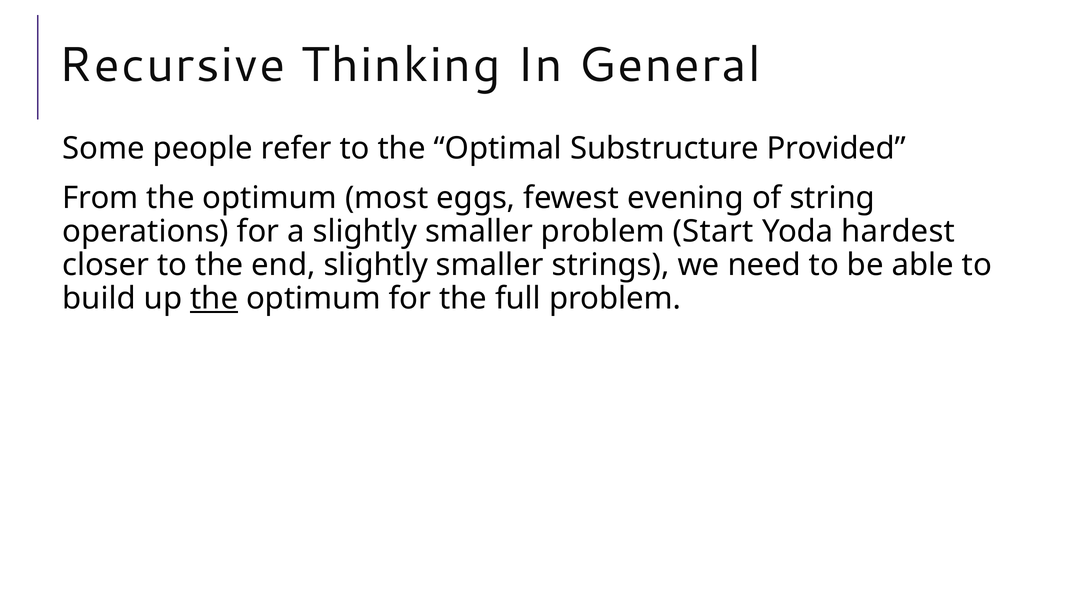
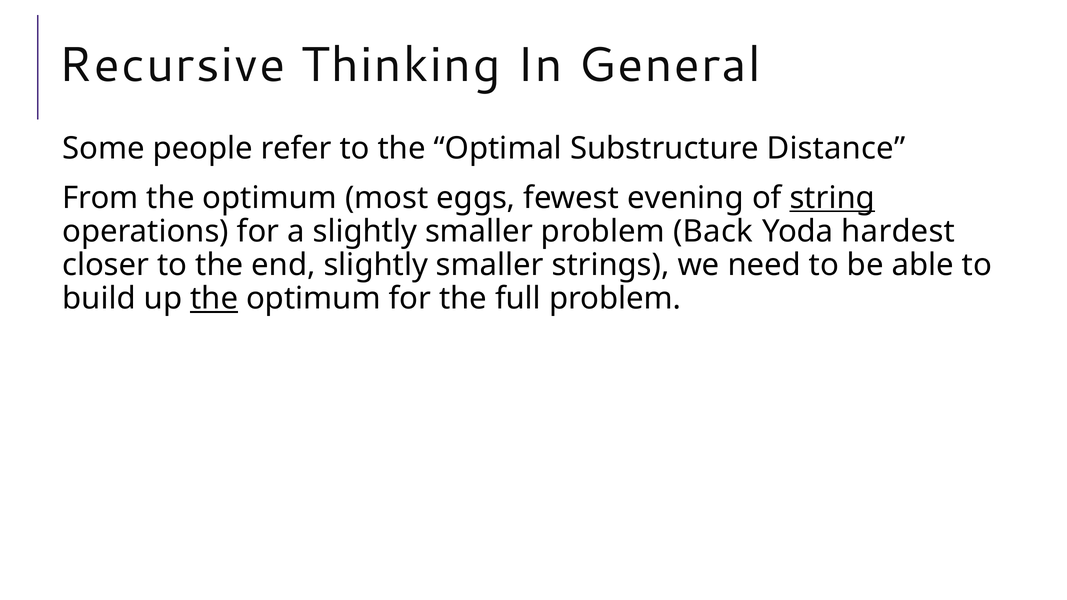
Provided: Provided -> Distance
string underline: none -> present
Start: Start -> Back
